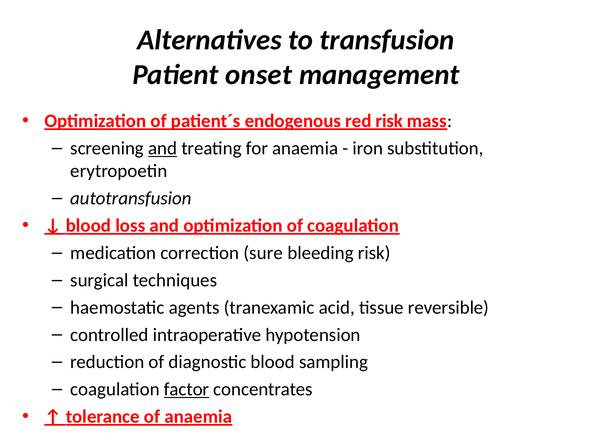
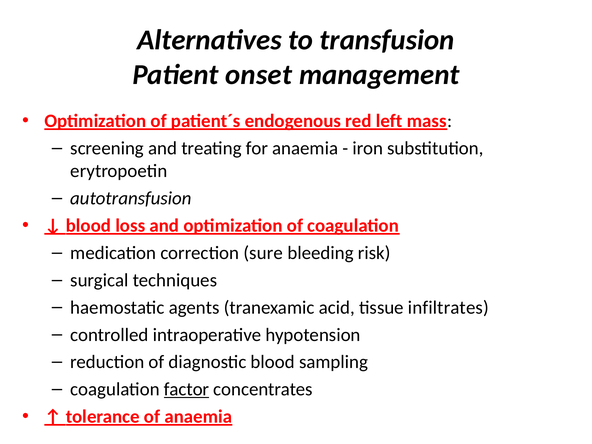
red risk: risk -> left
and at (163, 148) underline: present -> none
reversible: reversible -> infiltrates
